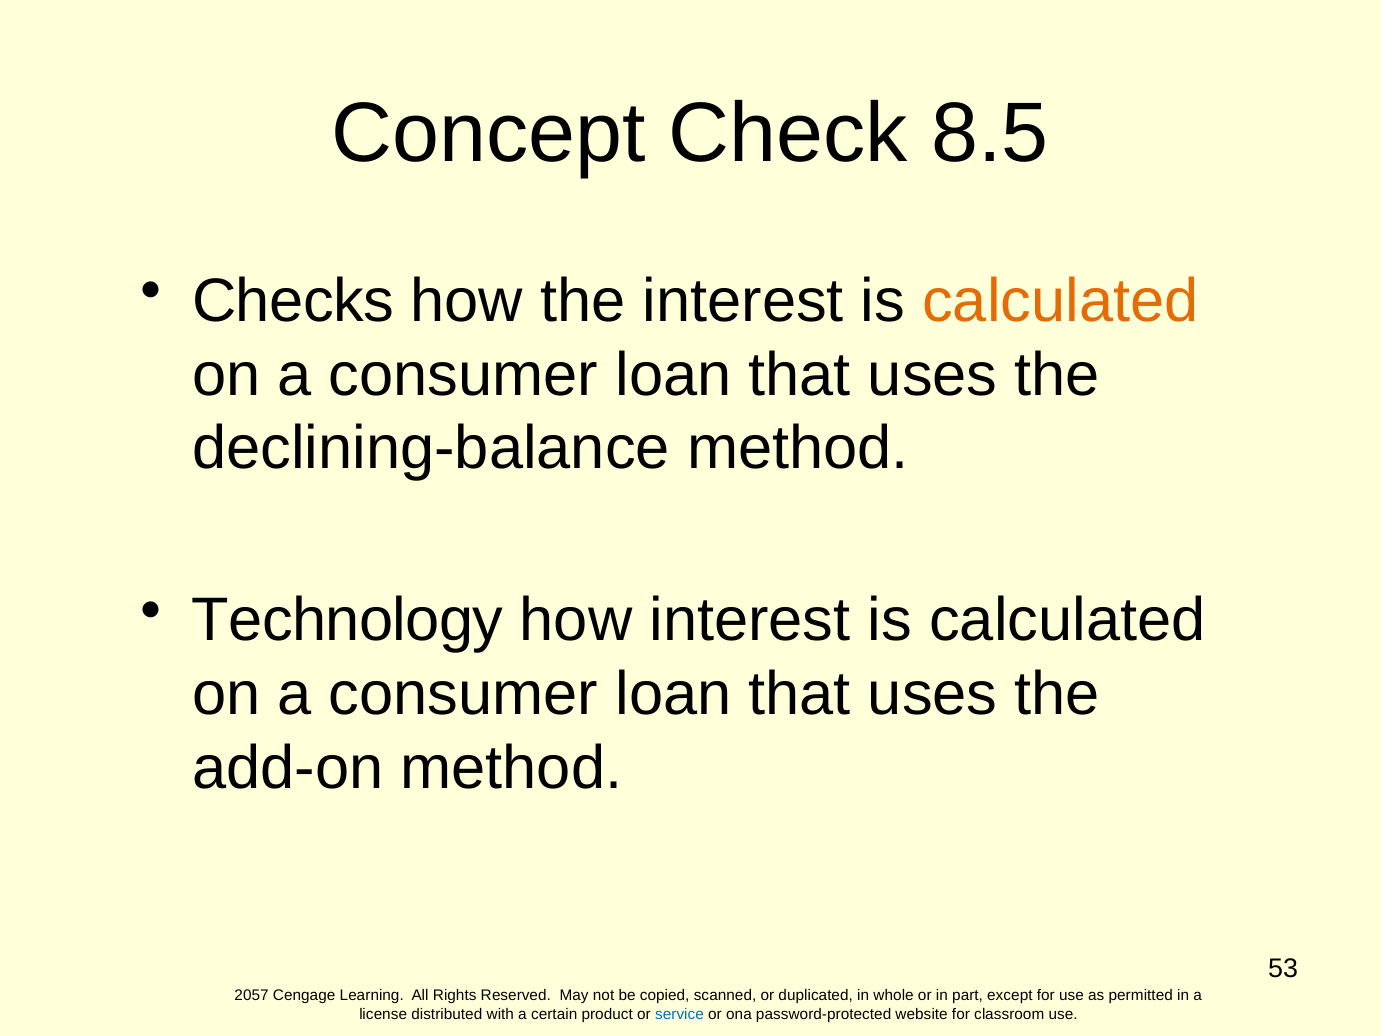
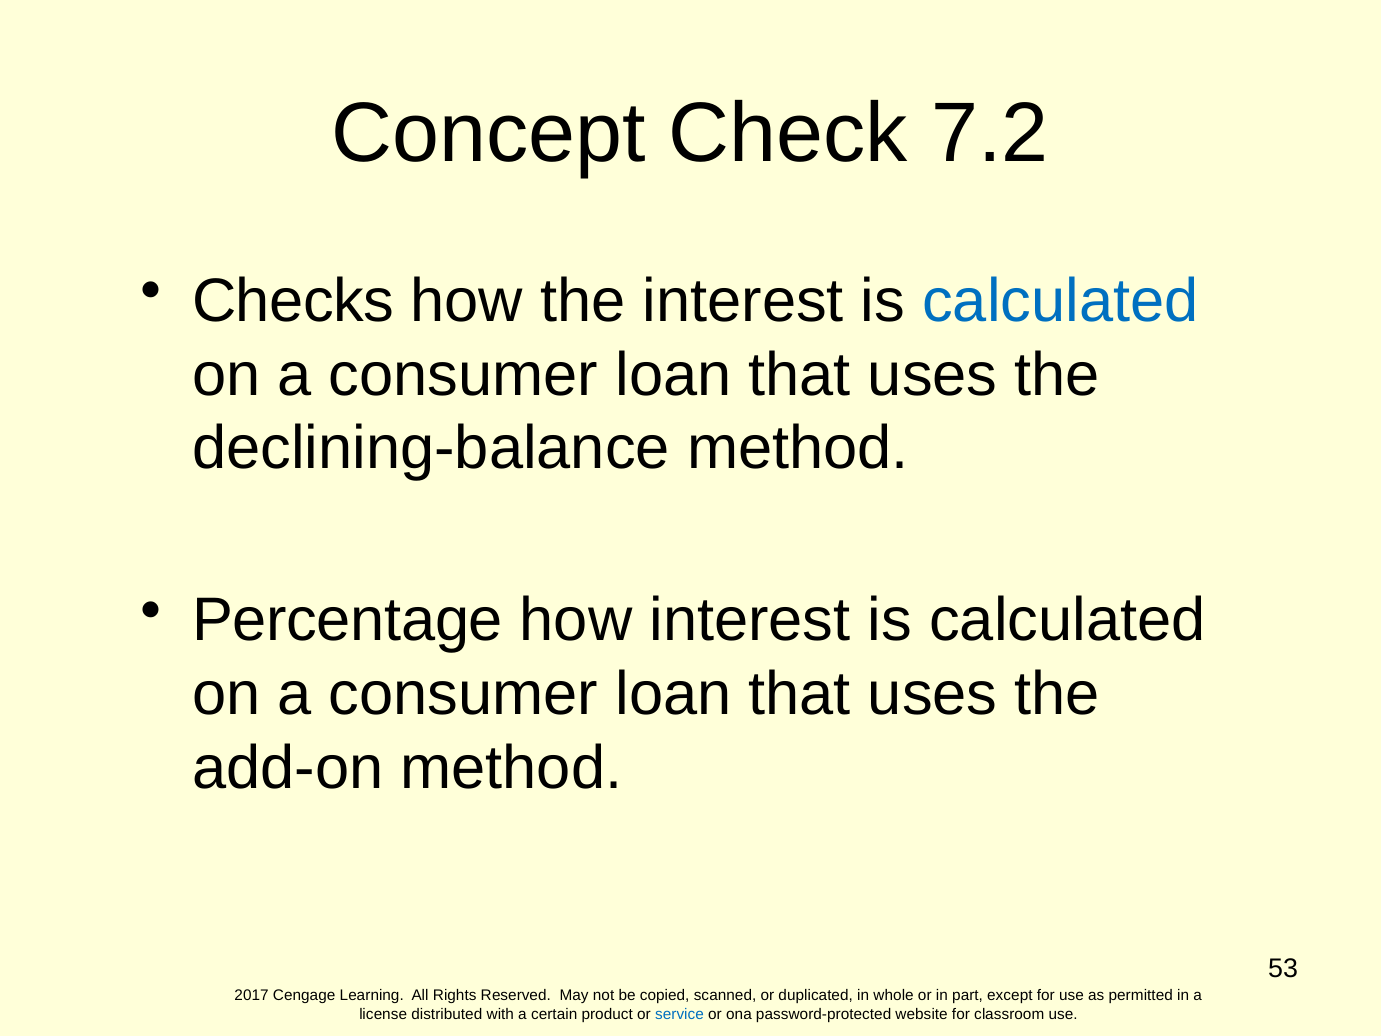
8.5: 8.5 -> 7.2
calculated at (1060, 301) colour: orange -> blue
Technology: Technology -> Percentage
2057: 2057 -> 2017
